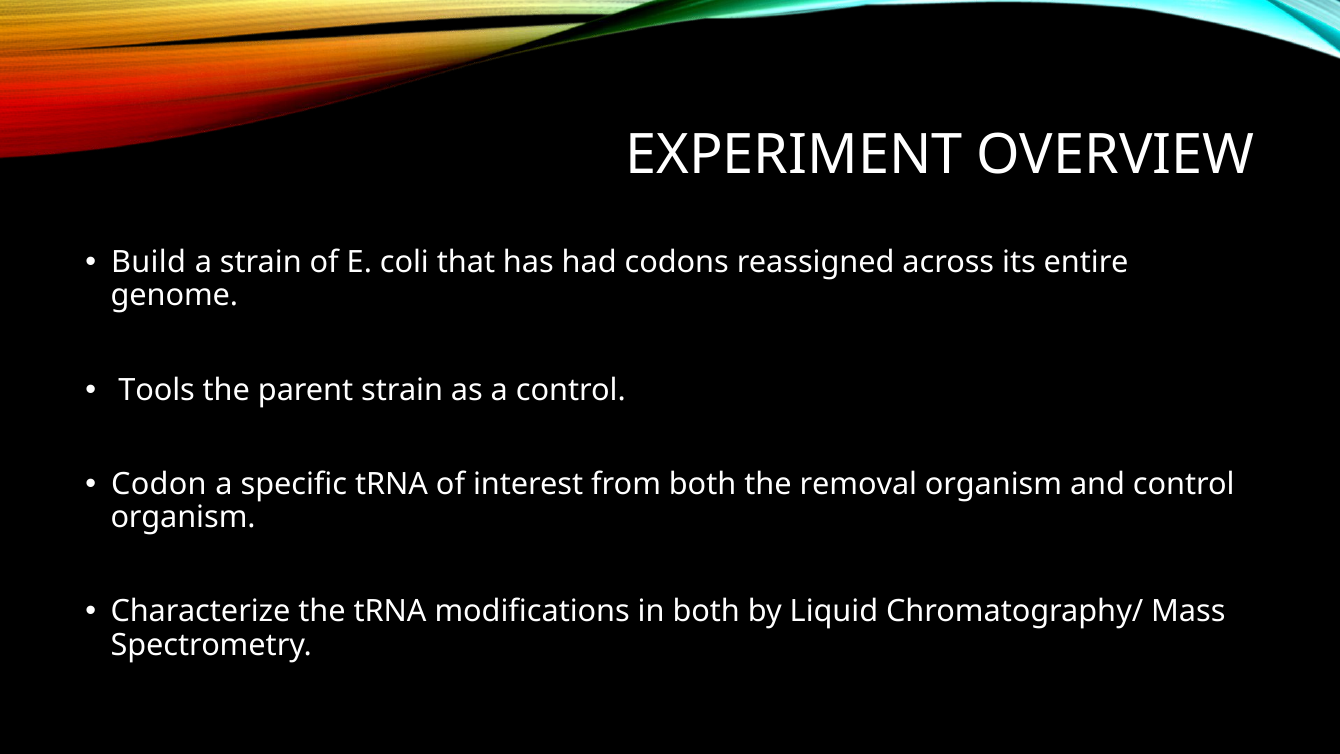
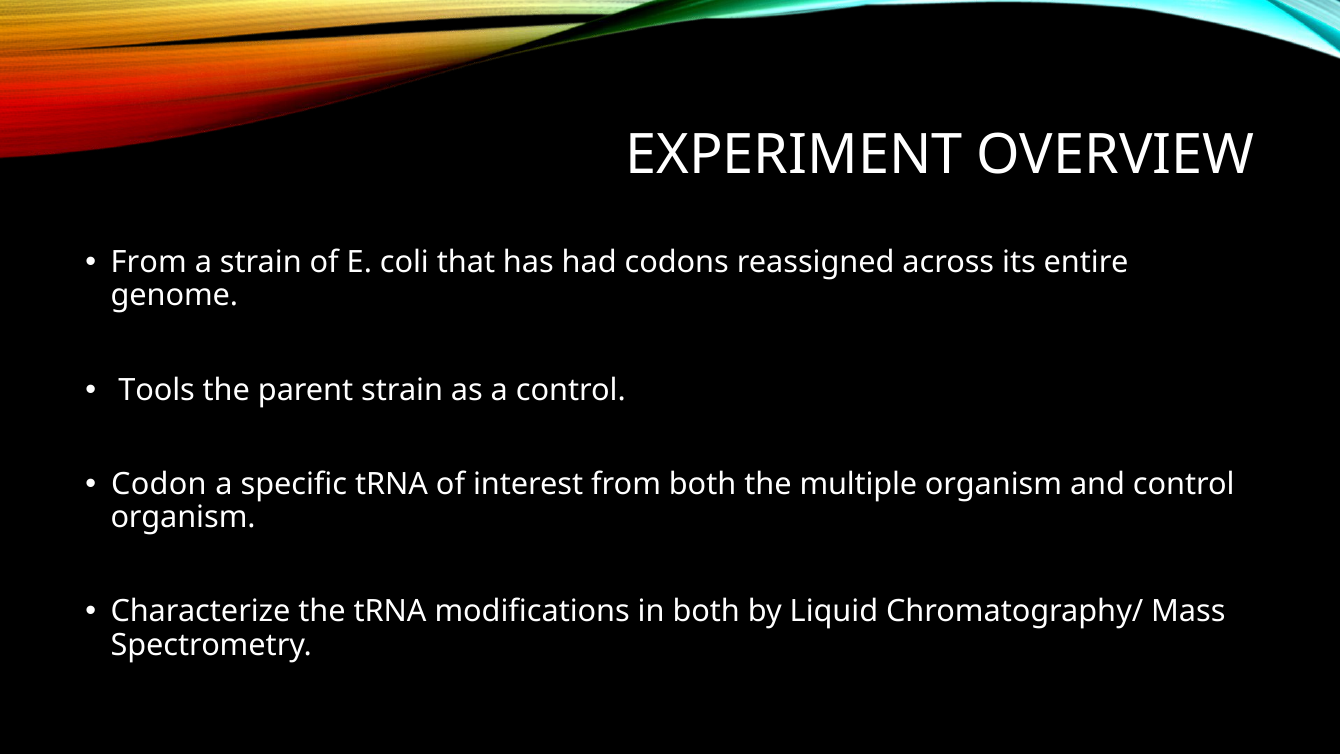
Build at (149, 263): Build -> From
removal: removal -> multiple
